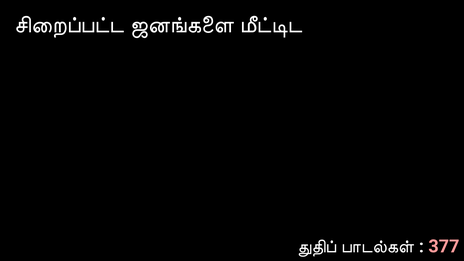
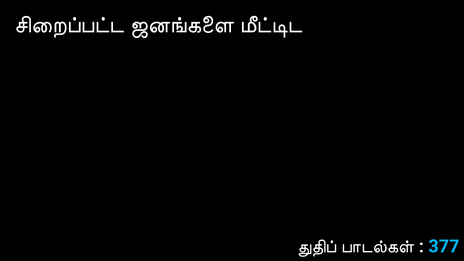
377 colour: pink -> light blue
